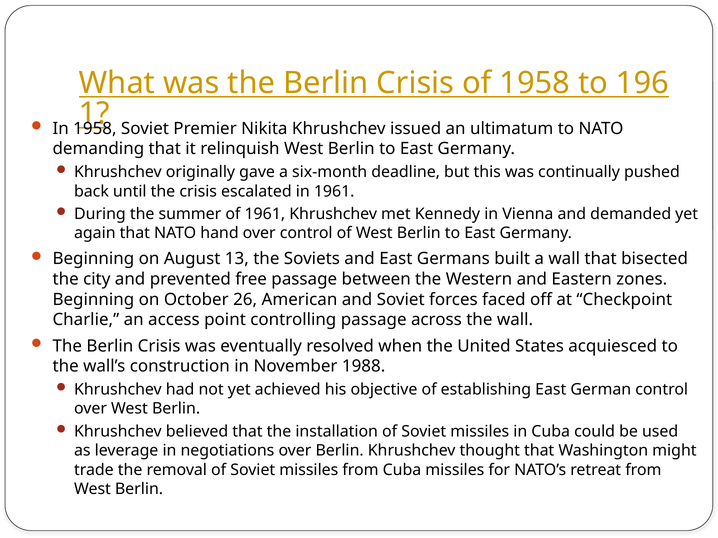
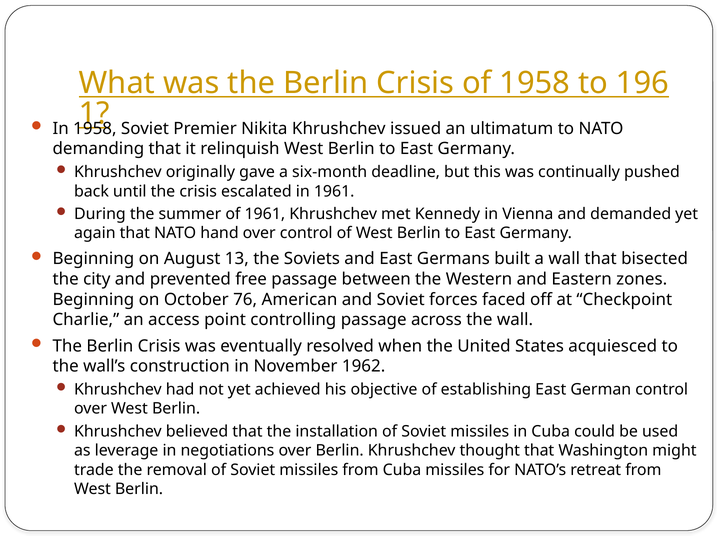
26: 26 -> 76
1988: 1988 -> 1962
